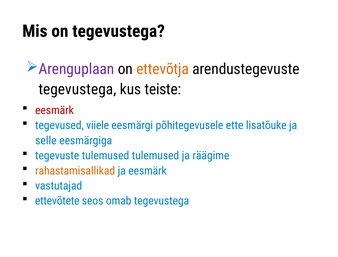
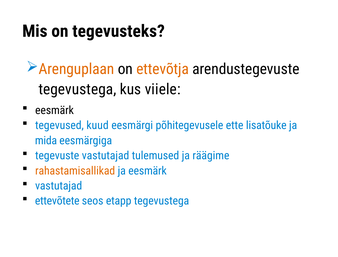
on tegevustega: tegevustega -> tegevusteks
Arenguplaan colour: purple -> orange
teiste: teiste -> viiele
eesmärk at (55, 110) colour: red -> black
viiele: viiele -> kuud
selle: selle -> mida
tegevuste tulemused: tulemused -> vastutajad
omab: omab -> etapp
